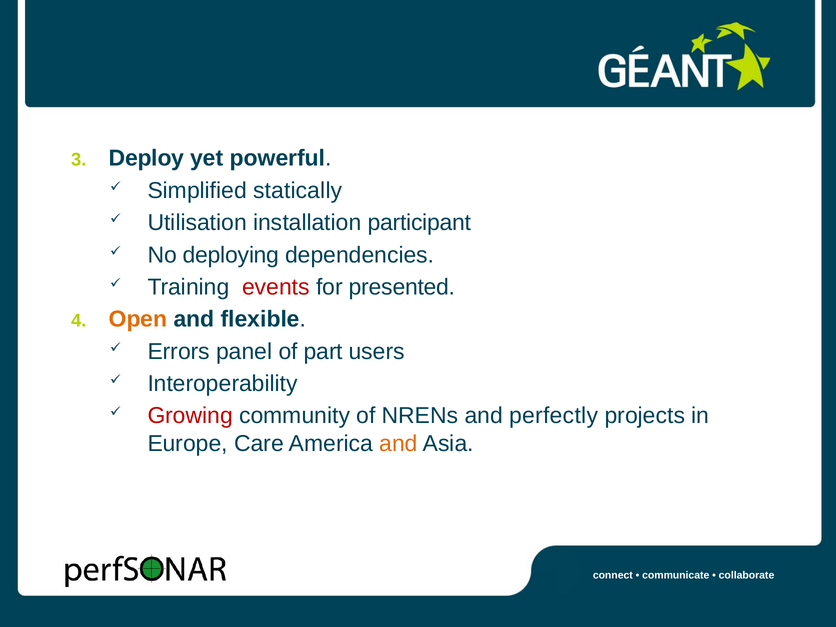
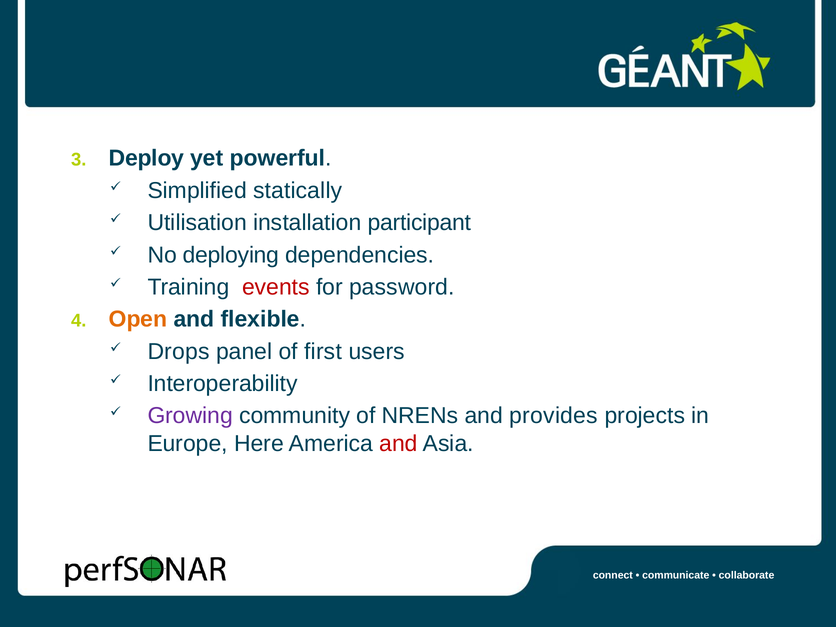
presented: presented -> password
Errors: Errors -> Drops
part: part -> first
Growing colour: red -> purple
perfectly: perfectly -> provides
Care: Care -> Here
and at (398, 443) colour: orange -> red
